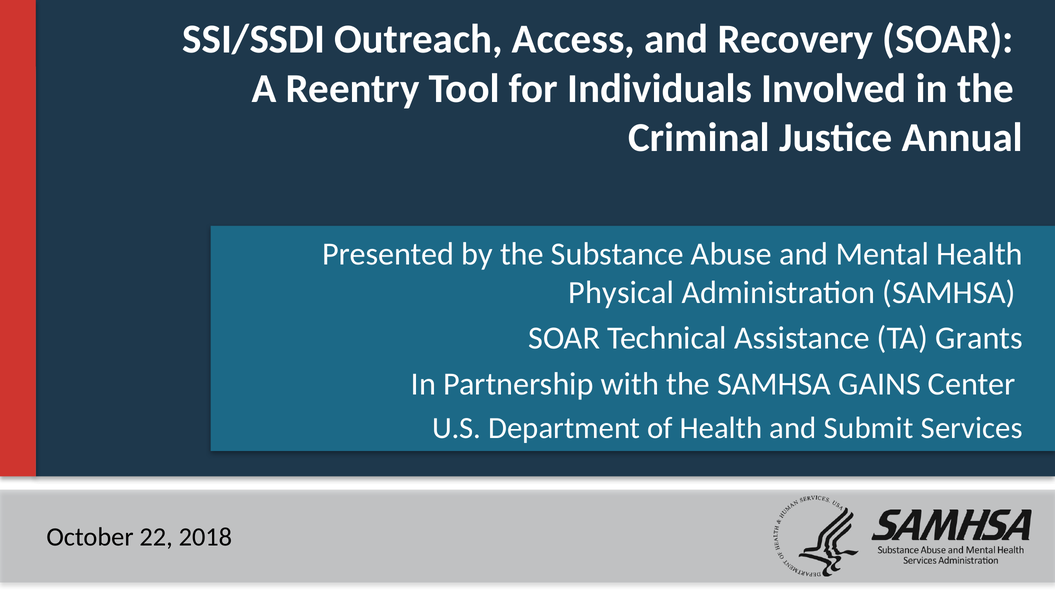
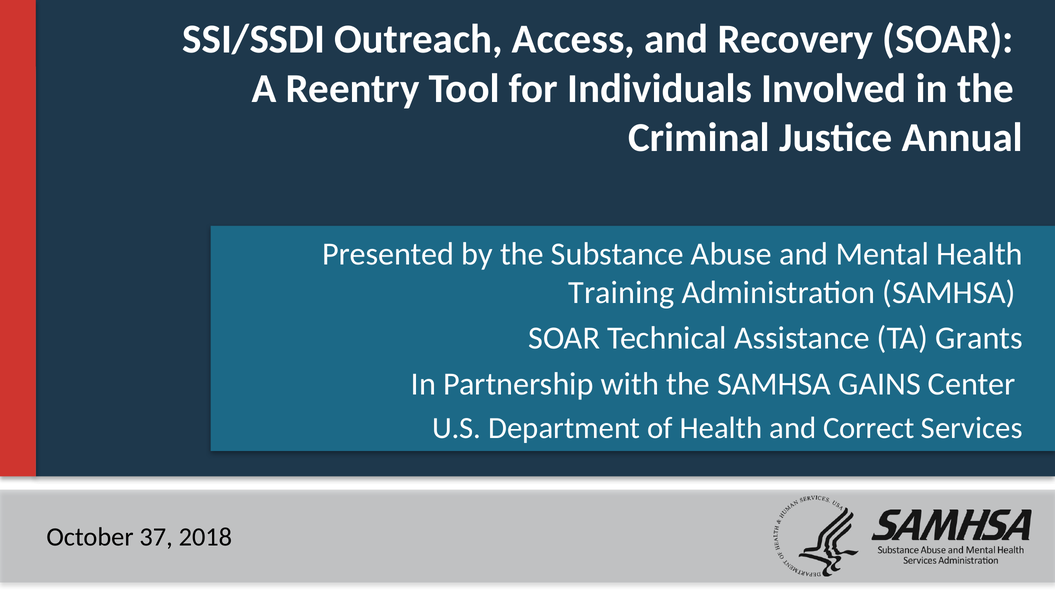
Physical: Physical -> Training
Submit: Submit -> Correct
22: 22 -> 37
